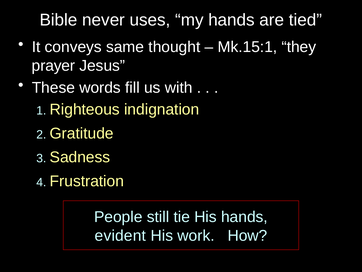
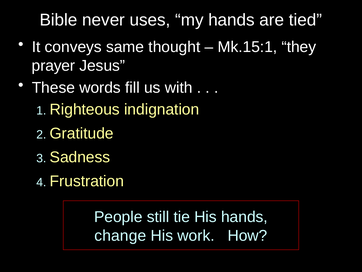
evident: evident -> change
